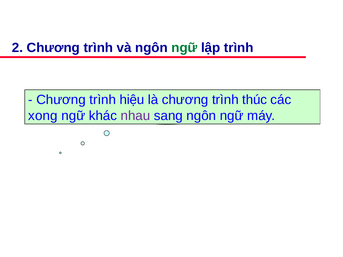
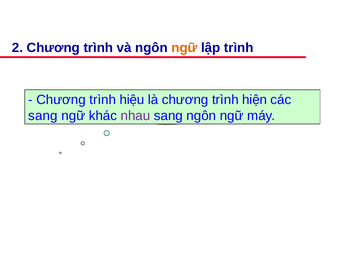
ngữ at (184, 48) colour: green -> orange
thúc: thúc -> hiện
xong at (43, 116): xong -> sang
